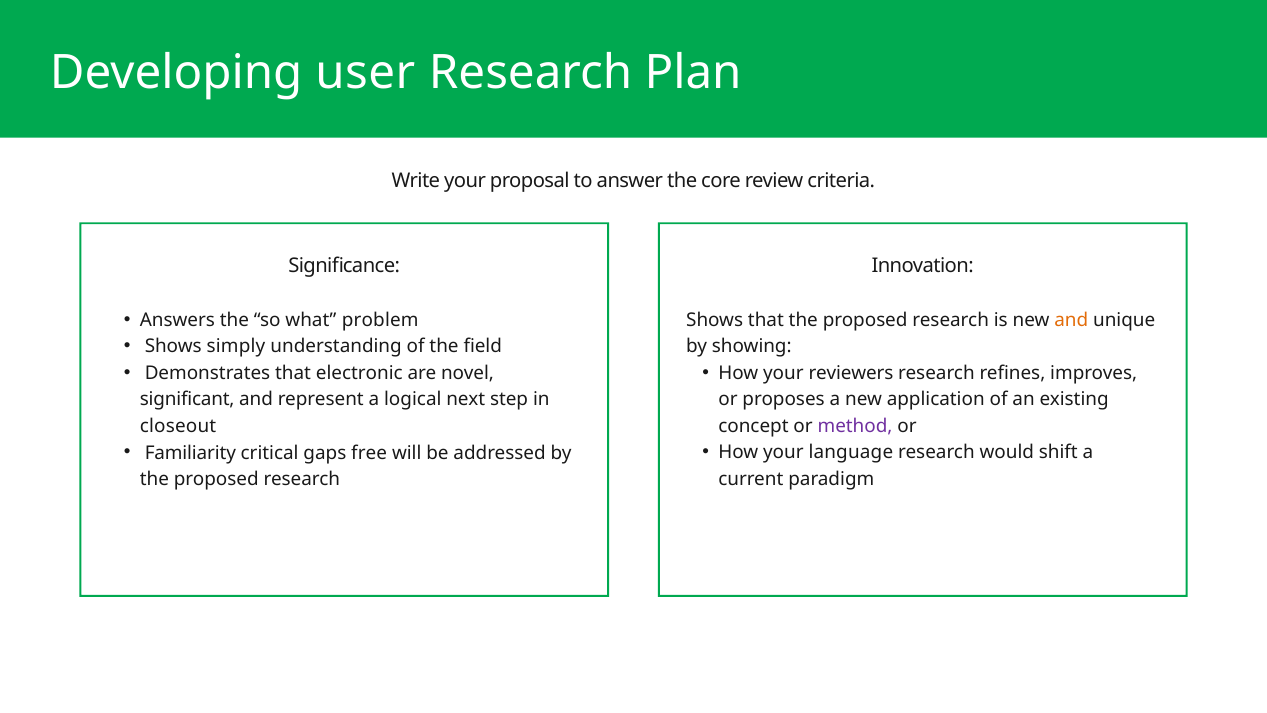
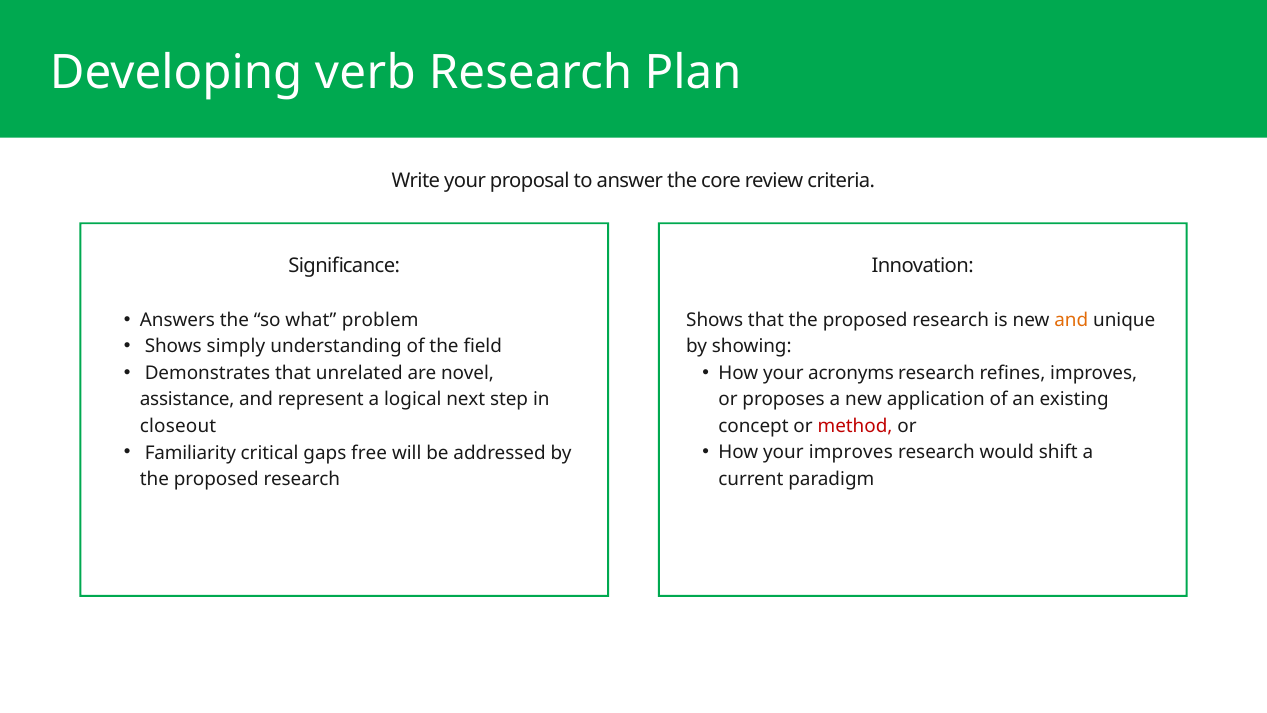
user: user -> verb
electronic: electronic -> unrelated
reviewers: reviewers -> acronyms
significant: significant -> assistance
method colour: purple -> red
your language: language -> improves
